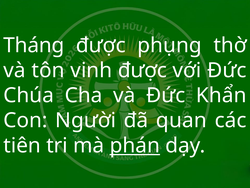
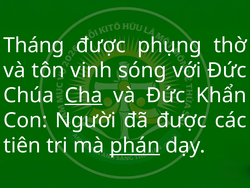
vinh được: được -> sóng
Cha underline: none -> present
đã quan: quan -> được
